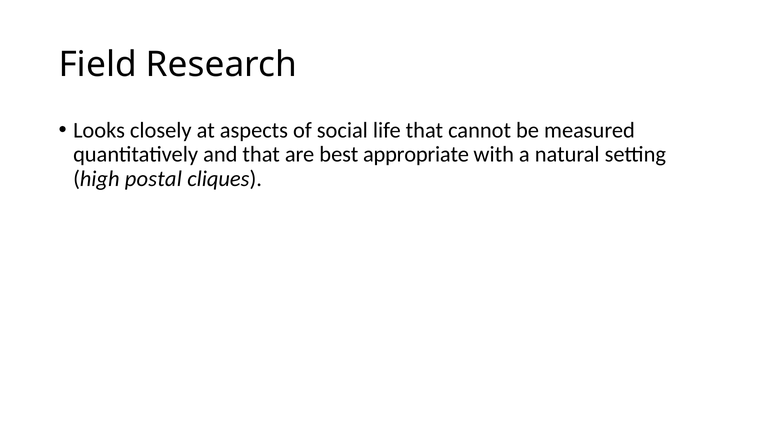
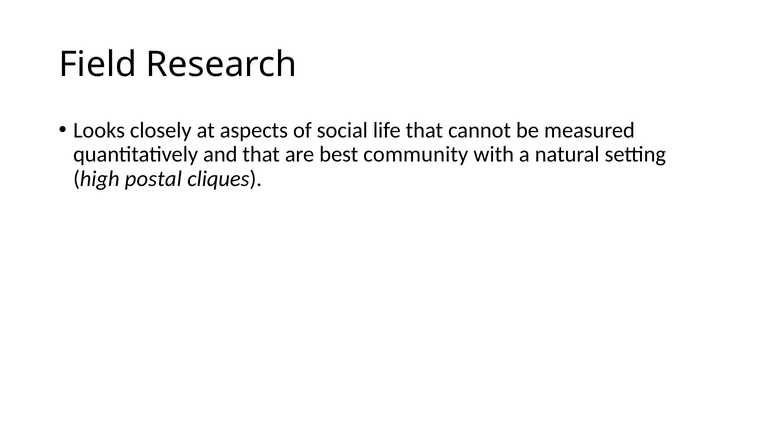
appropriate: appropriate -> community
